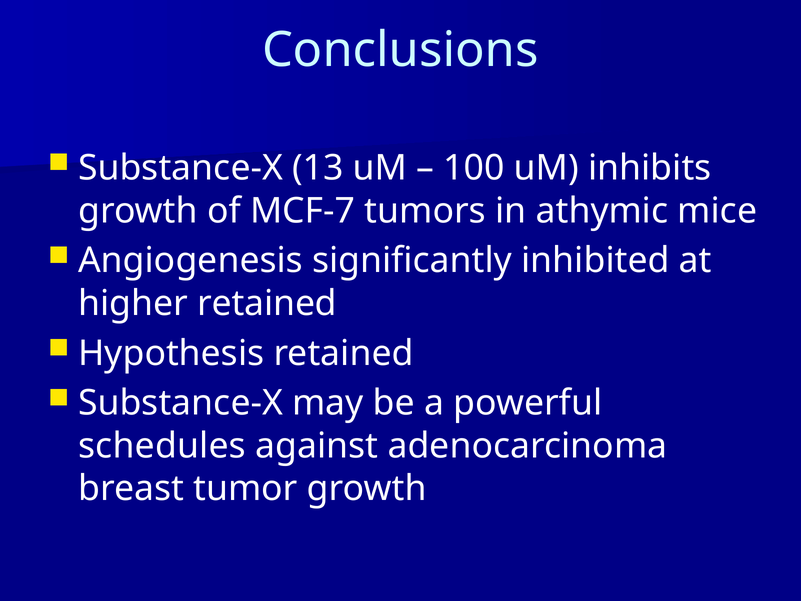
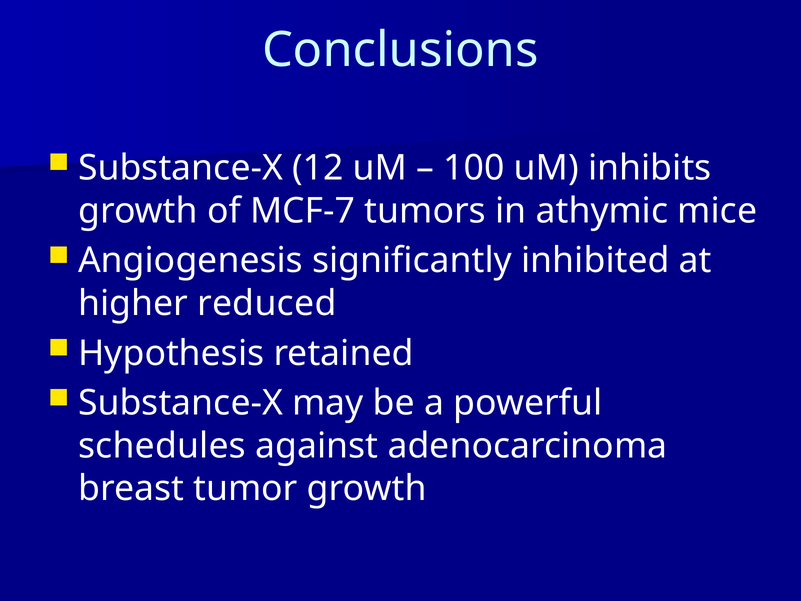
13: 13 -> 12
higher retained: retained -> reduced
